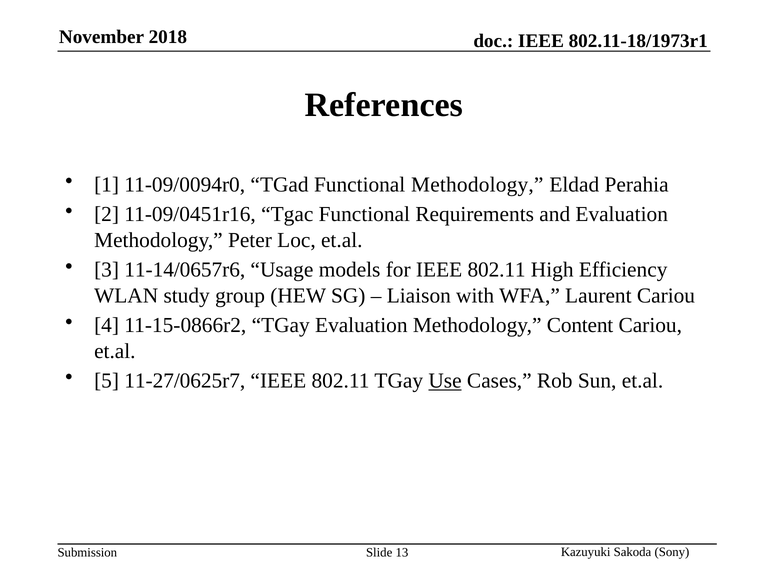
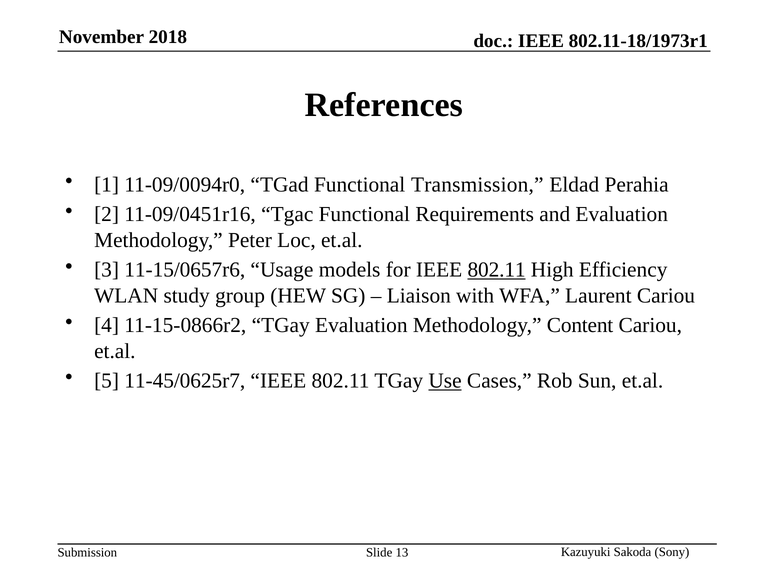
Functional Methodology: Methodology -> Transmission
11-14/0657r6: 11-14/0657r6 -> 11-15/0657r6
802.11 at (497, 270) underline: none -> present
11-27/0625r7: 11-27/0625r7 -> 11-45/0625r7
